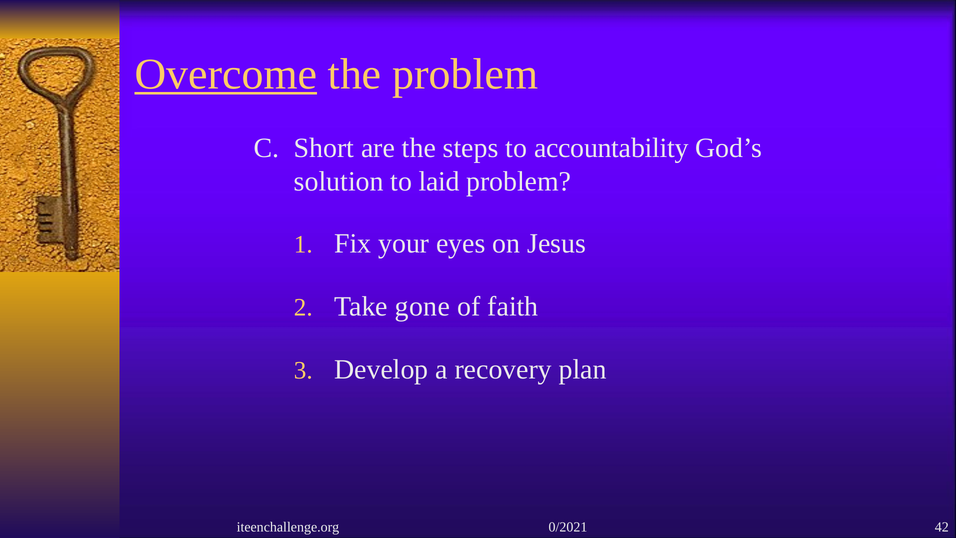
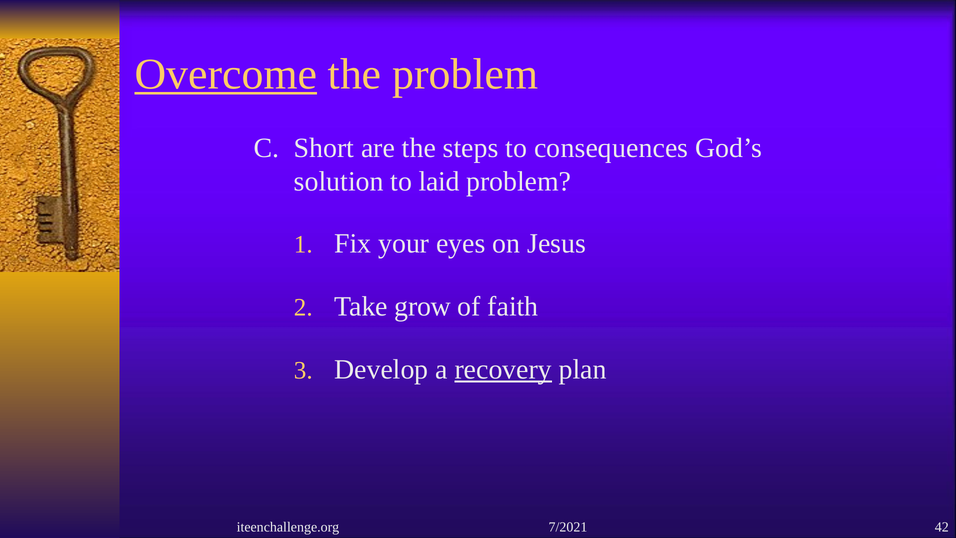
accountability: accountability -> consequences
gone: gone -> grow
recovery underline: none -> present
0/2021: 0/2021 -> 7/2021
